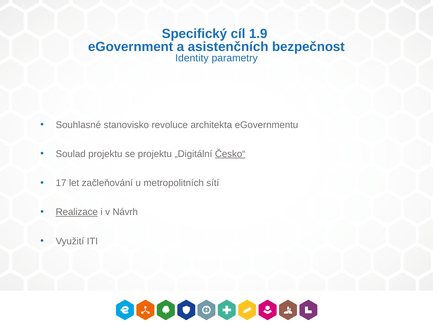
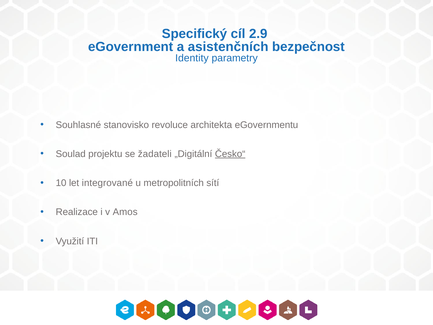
1.9: 1.9 -> 2.9
se projektu: projektu -> žadateli
17: 17 -> 10
začleňování: začleňování -> integrované
Realizace underline: present -> none
Návrh: Návrh -> Amos
